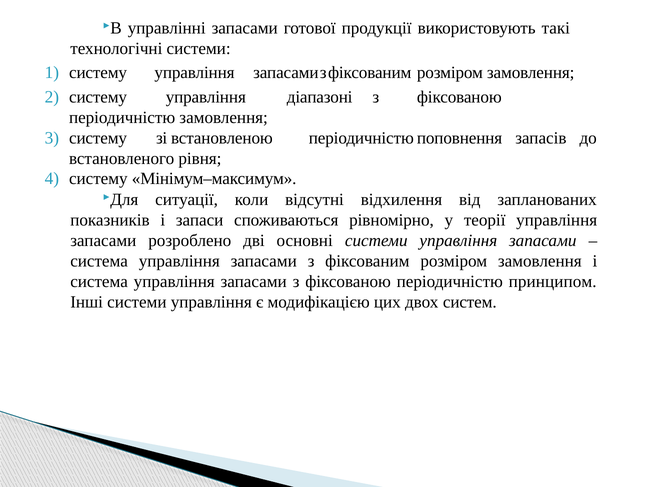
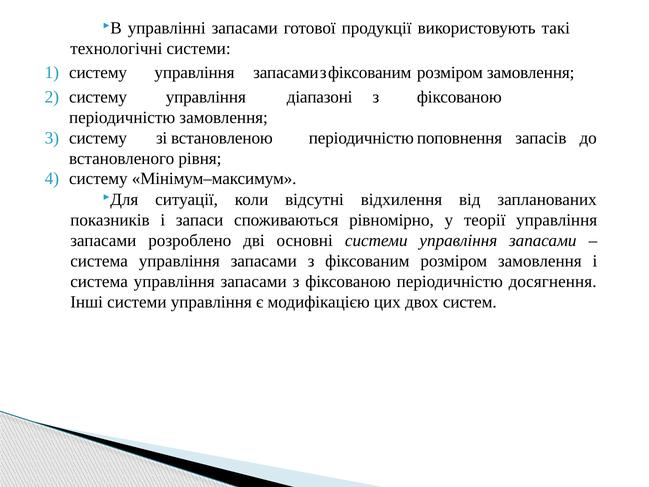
принципом: принципом -> досягнення
